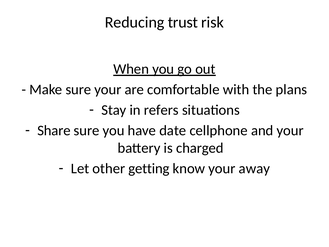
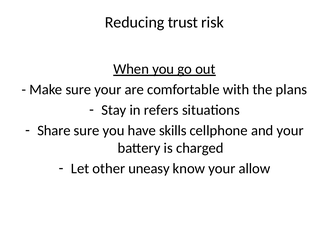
date: date -> skills
getting: getting -> uneasy
away: away -> allow
